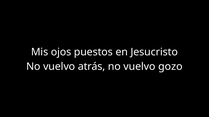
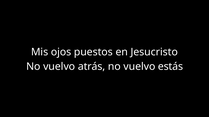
gozo: gozo -> estás
